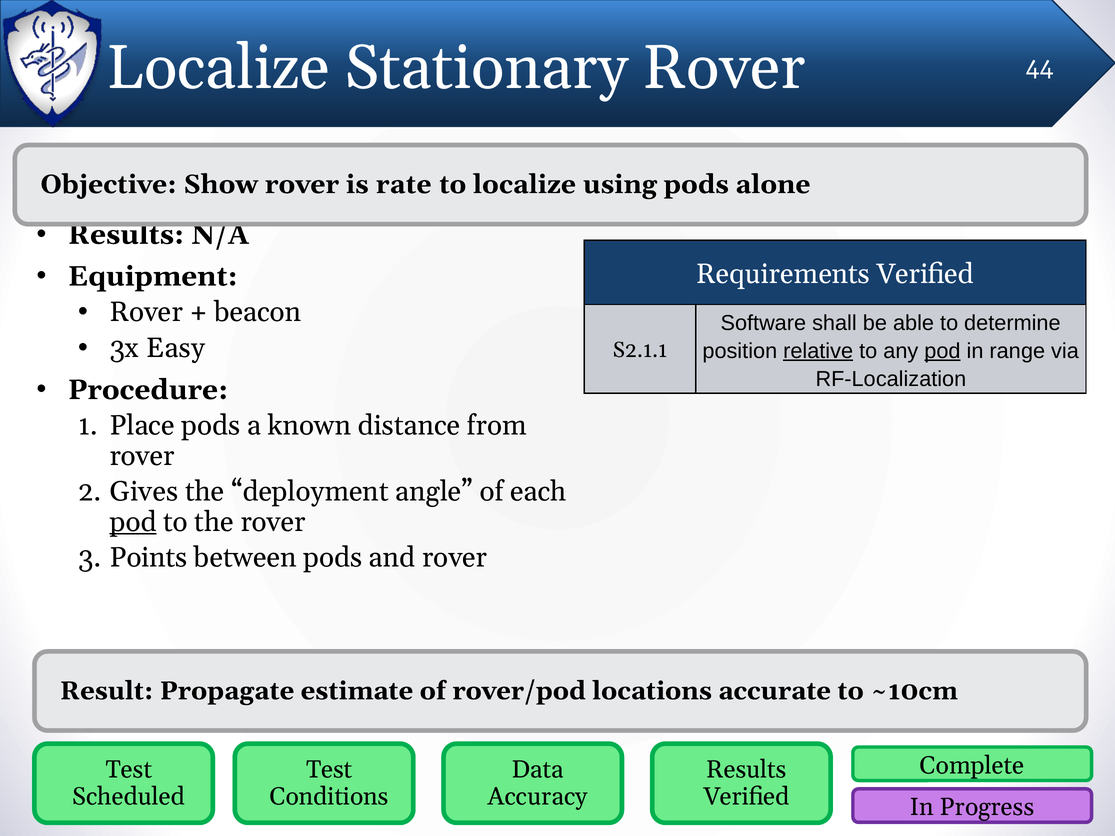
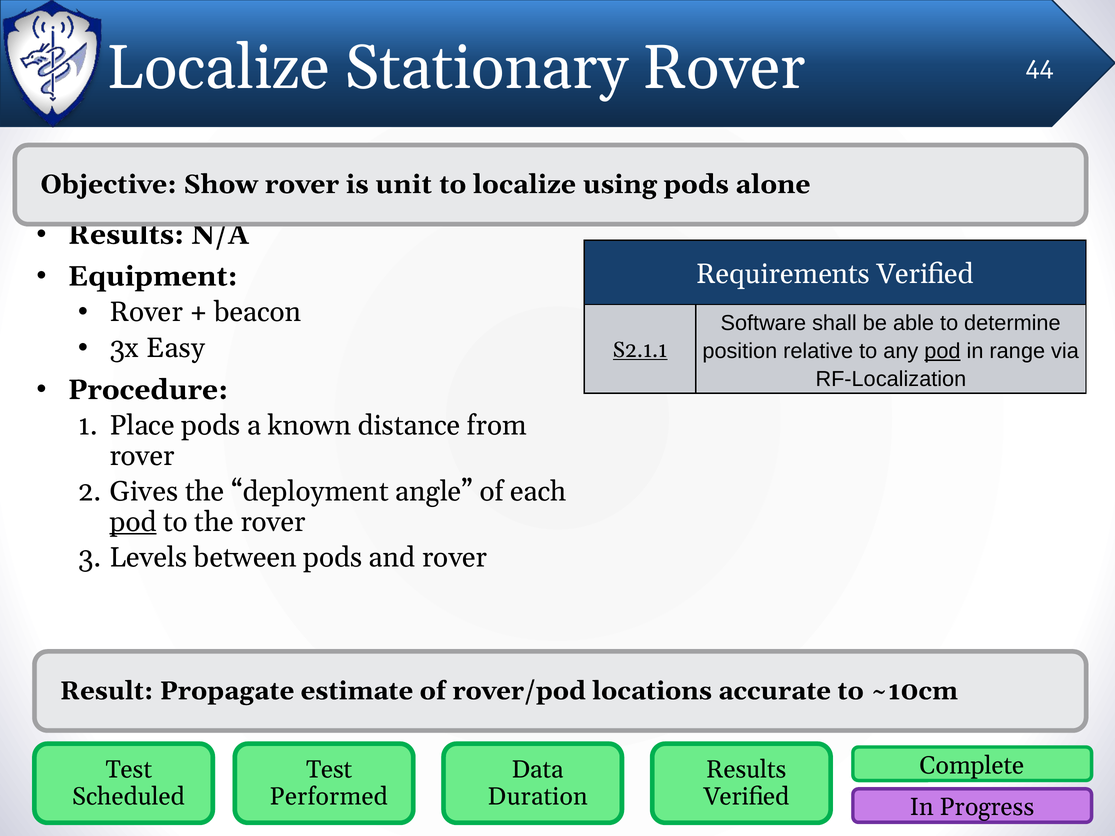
rate: rate -> unit
relative underline: present -> none
S2.1.1 underline: none -> present
Points: Points -> Levels
Conditions: Conditions -> Performed
Accuracy: Accuracy -> Duration
